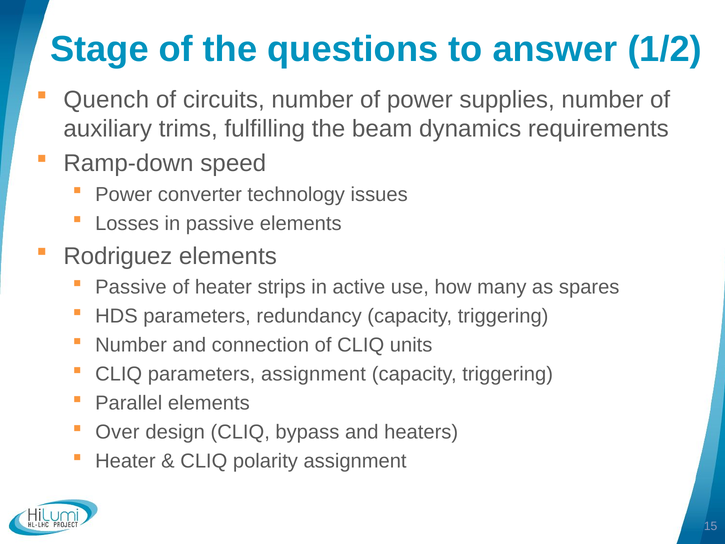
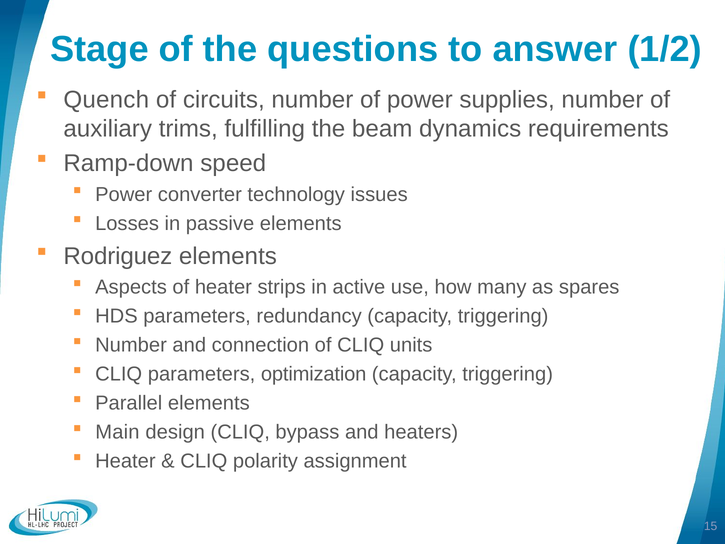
Passive at (131, 287): Passive -> Aspects
parameters assignment: assignment -> optimization
Over: Over -> Main
